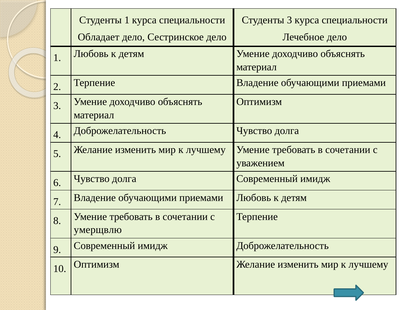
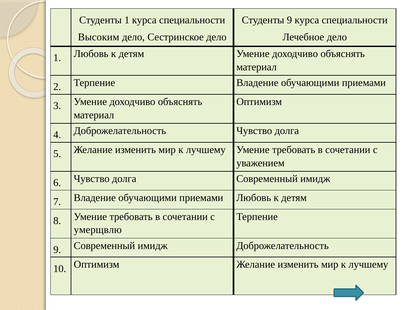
Студенты 3: 3 -> 9
Обладает: Обладает -> Высоким
